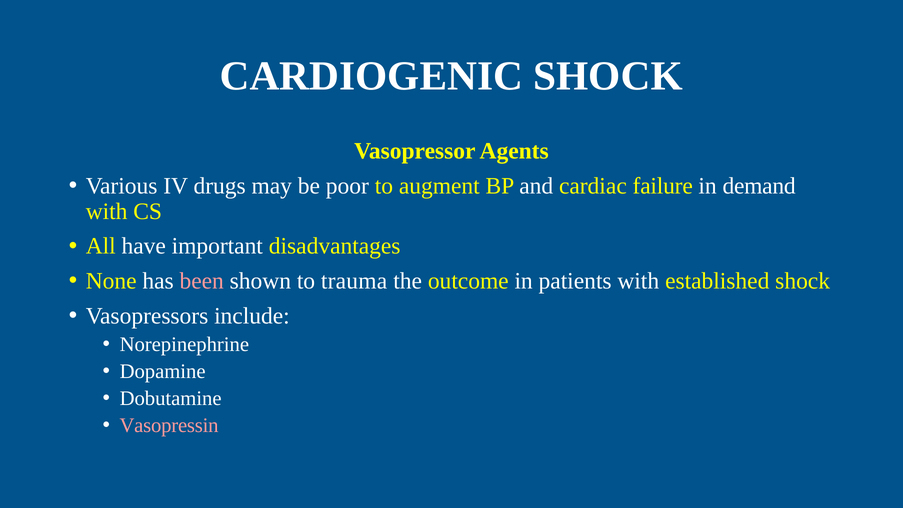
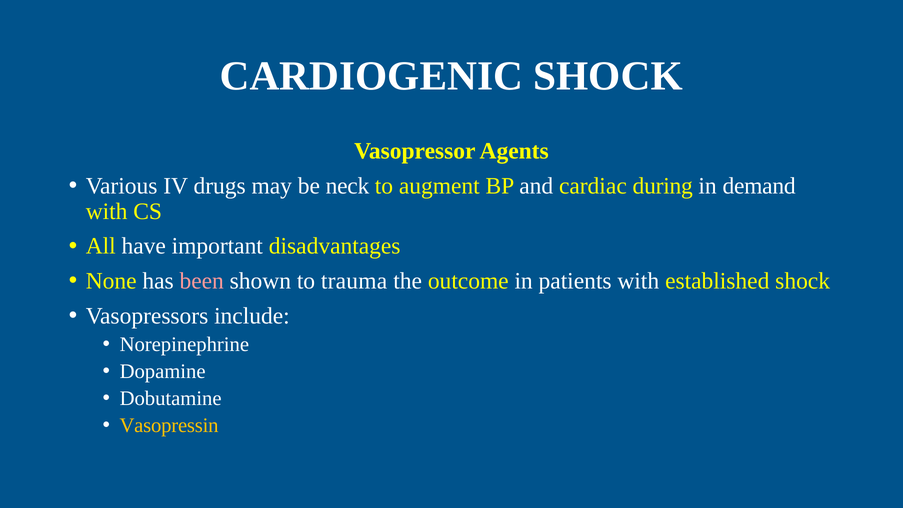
poor: poor -> neck
failure: failure -> during
Vasopressin colour: pink -> yellow
